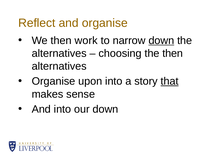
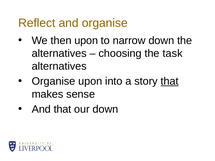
then work: work -> upon
down at (161, 41) underline: present -> none
the then: then -> task
And into: into -> that
